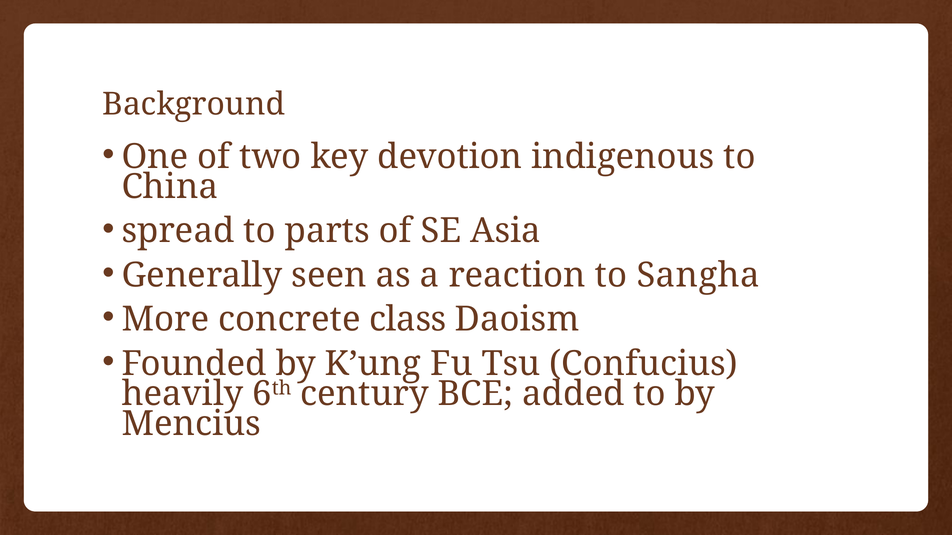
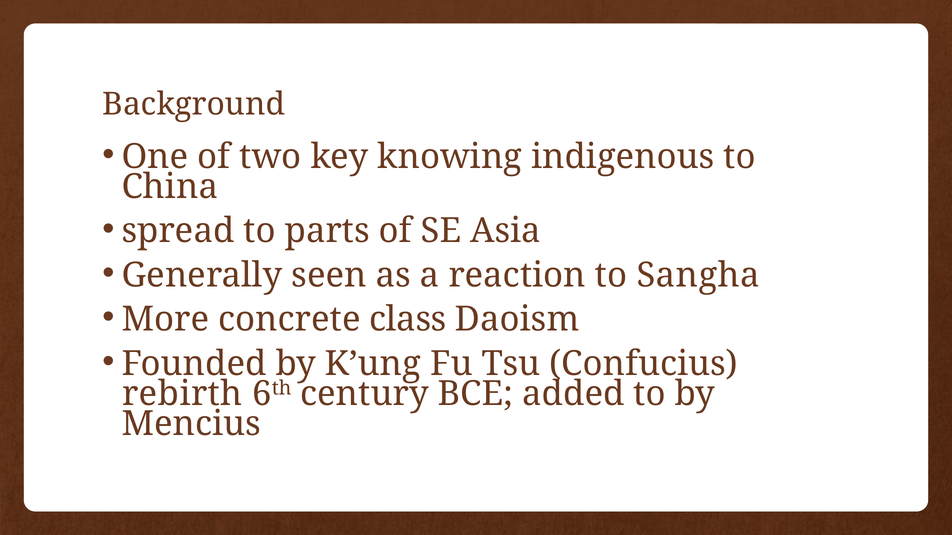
devotion: devotion -> knowing
heavily: heavily -> rebirth
